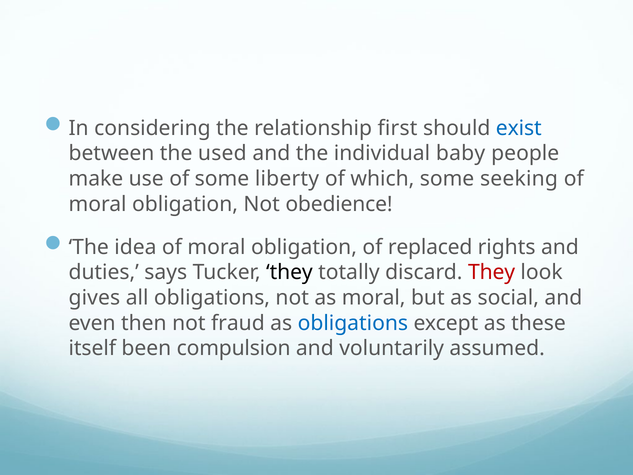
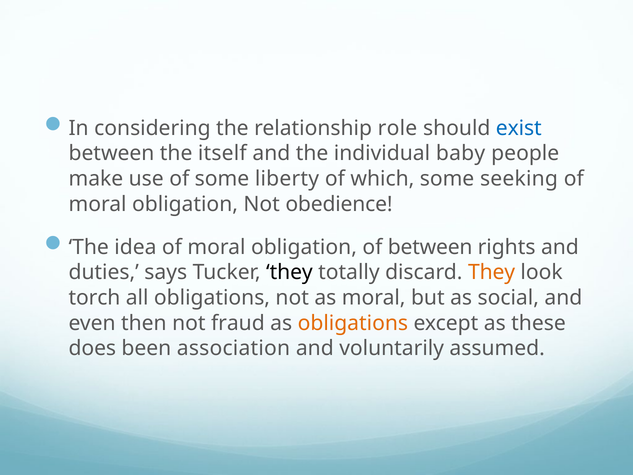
first: first -> role
used: used -> itself
of replaced: replaced -> between
They at (492, 272) colour: red -> orange
gives: gives -> torch
obligations at (353, 323) colour: blue -> orange
itself: itself -> does
compulsion: compulsion -> association
